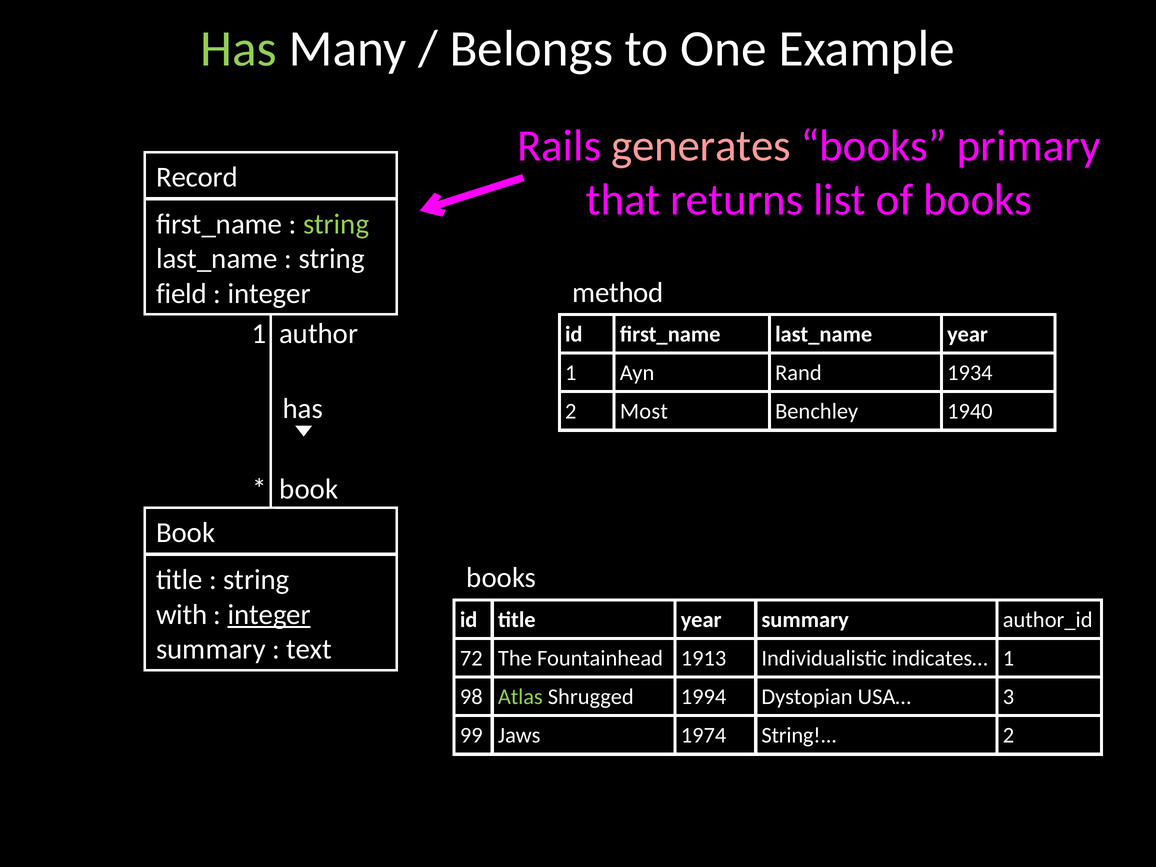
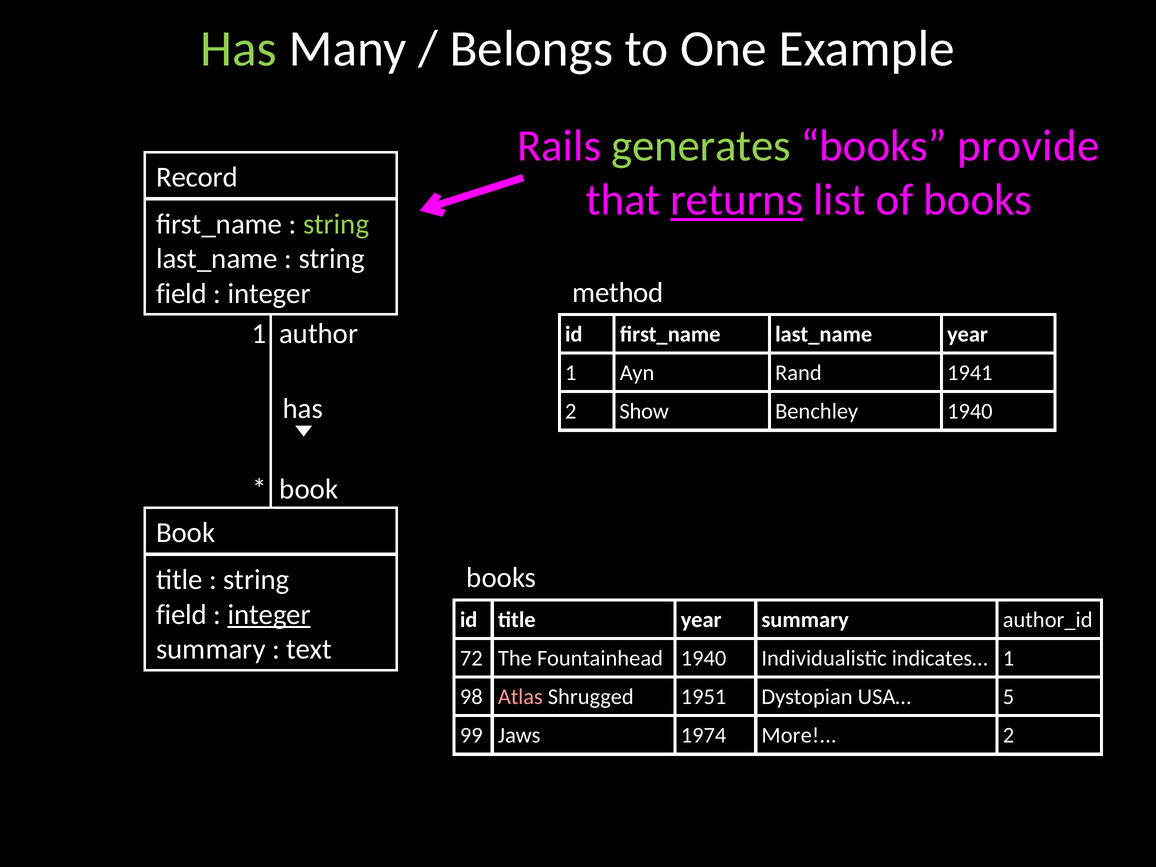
generates colour: pink -> light green
primary: primary -> provide
returns underline: none -> present
1934: 1934 -> 1941
Most: Most -> Show
with at (182, 614): with -> field
Fountainhead 1913: 1913 -> 1940
Atlas colour: light green -> pink
1994: 1994 -> 1951
3: 3 -> 5
1974 String: String -> More
